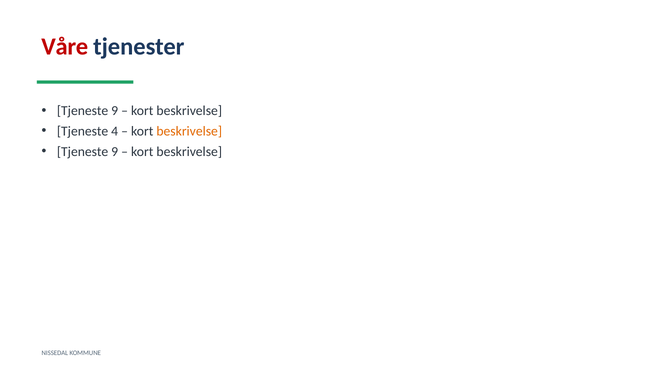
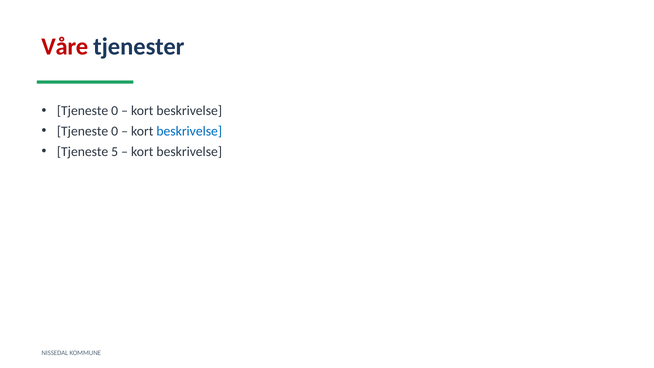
9 at (115, 111): 9 -> 0
4 at (115, 131): 4 -> 0
beskrivelse at (189, 131) colour: orange -> blue
9 at (115, 152): 9 -> 5
